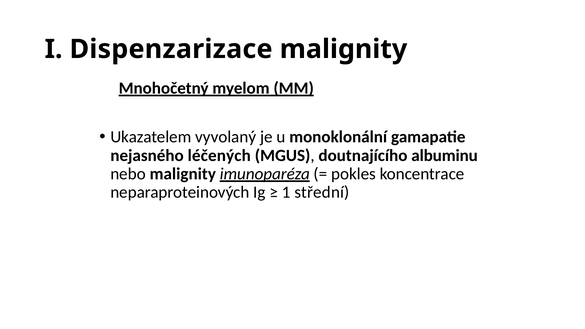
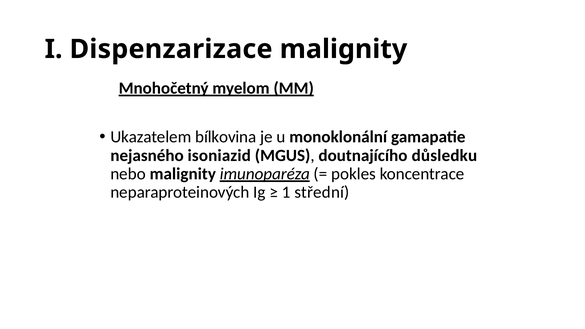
vyvolaný: vyvolaný -> bílkovina
léčených: léčených -> isoniazid
albuminu: albuminu -> důsledku
